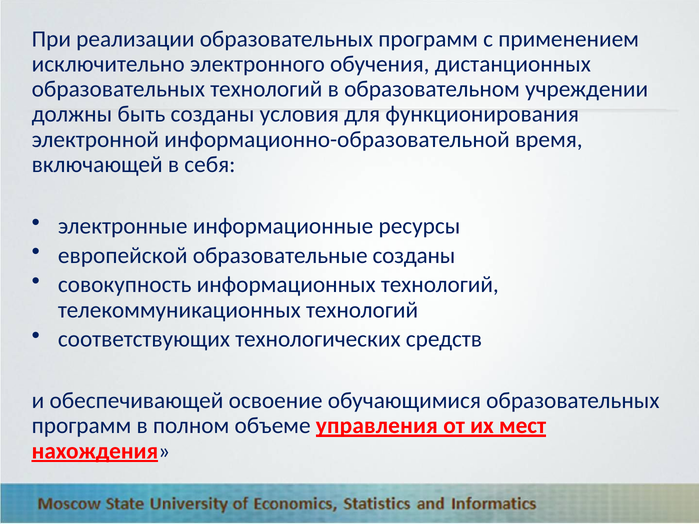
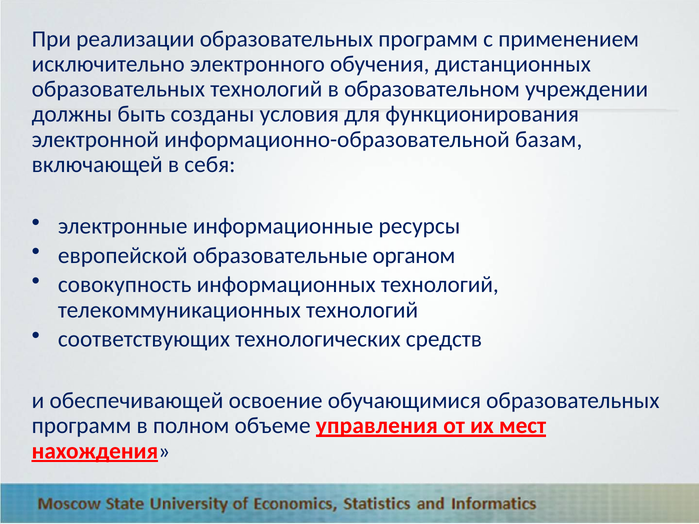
время: время -> базам
образовательные созданы: созданы -> органом
